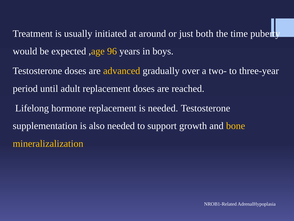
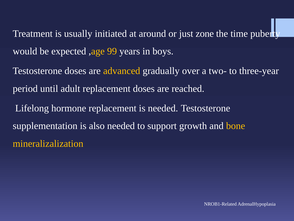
both: both -> zone
96: 96 -> 99
